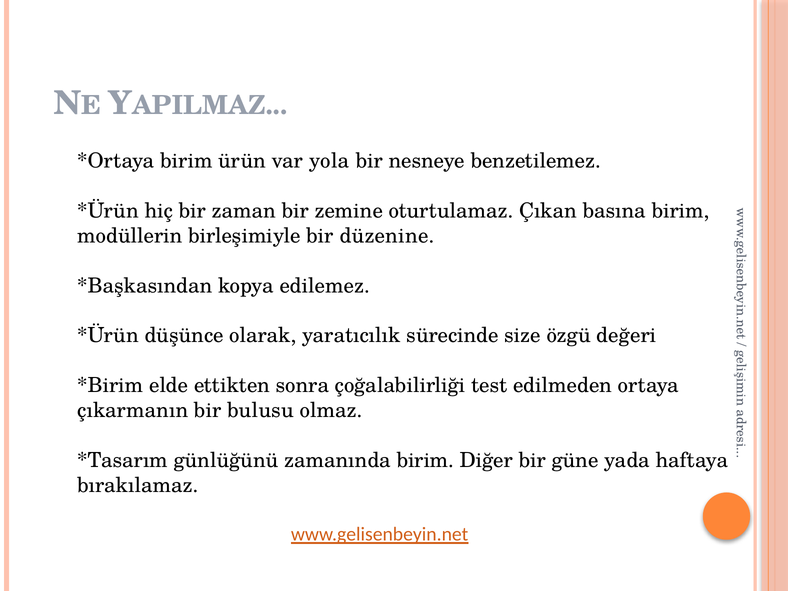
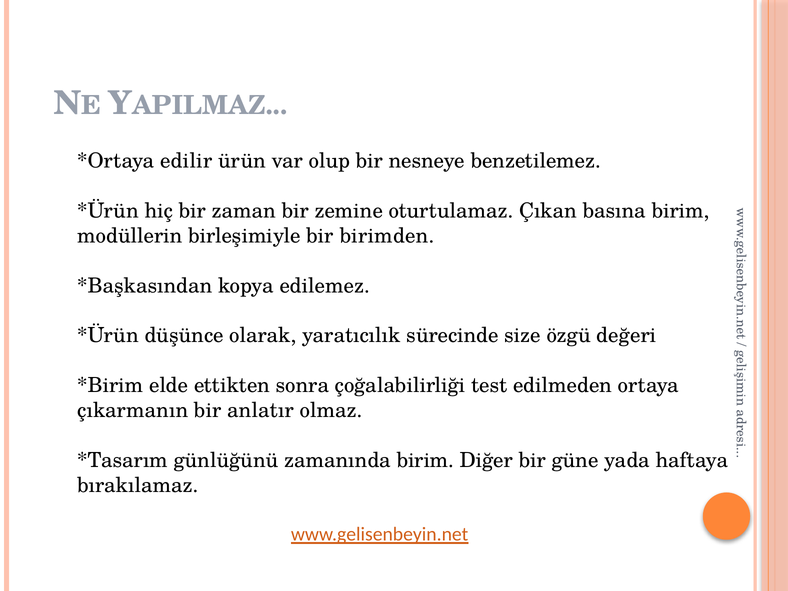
birim at (186, 161): birim -> edilir
yola: yola -> olup
düzenine: düzenine -> birimden
bulusu: bulusu -> anlatır
